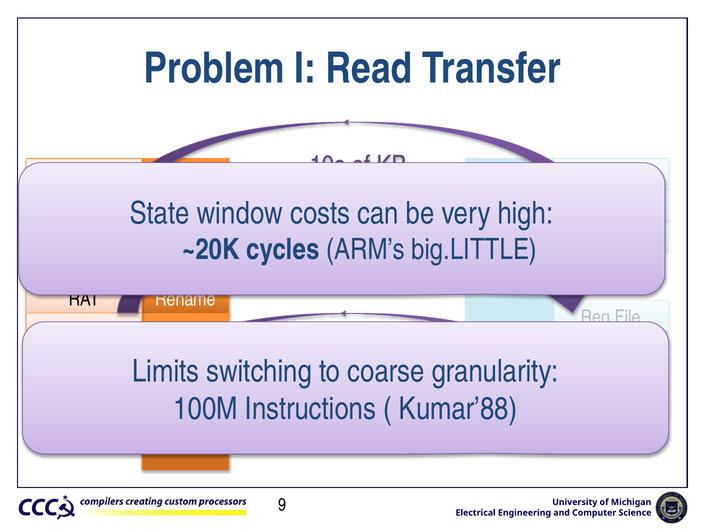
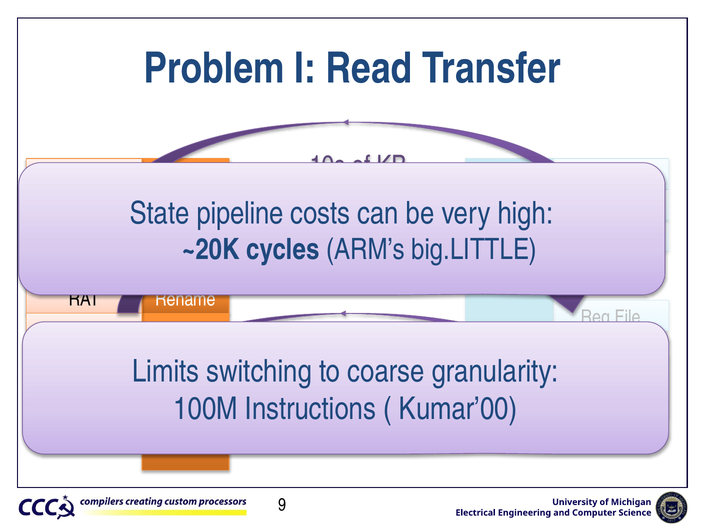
window: window -> pipeline
Kumar’88: Kumar’88 -> Kumar’00
